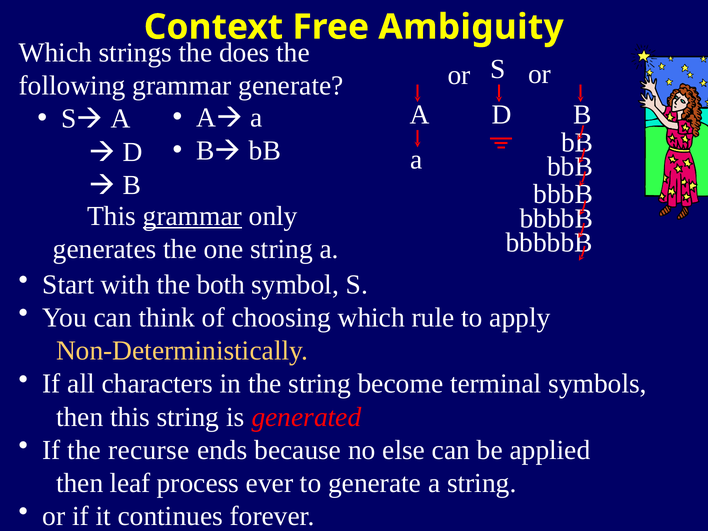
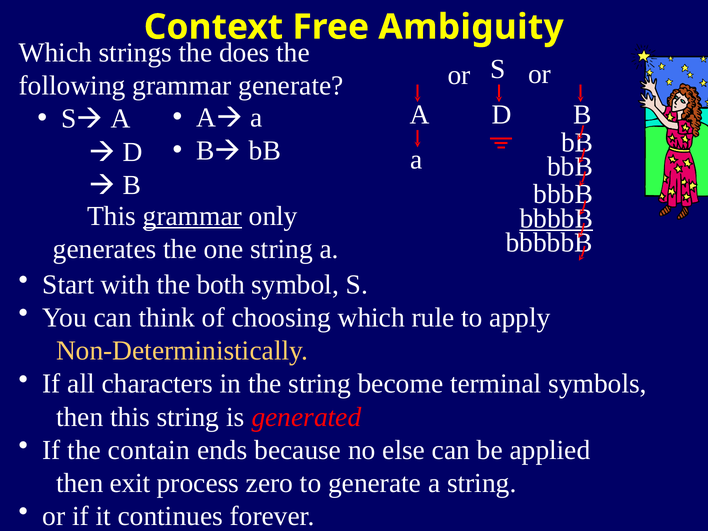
bbbbB underline: none -> present
recurse: recurse -> contain
leaf: leaf -> exit
ever: ever -> zero
